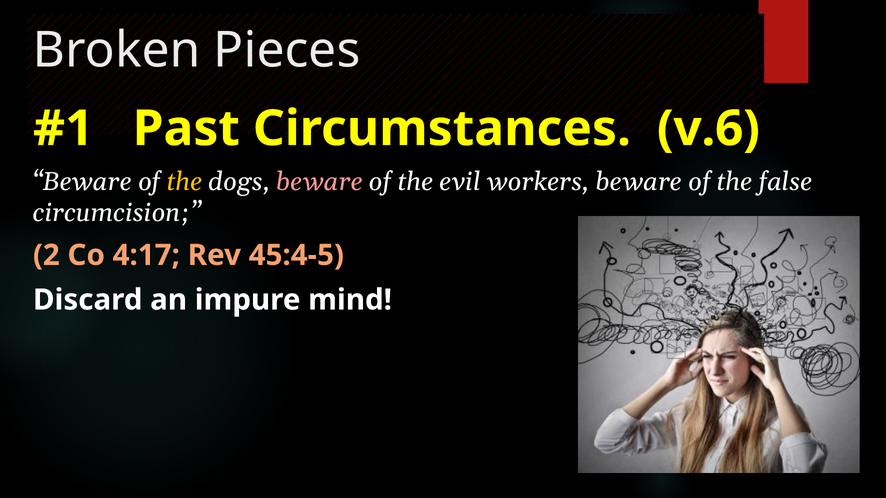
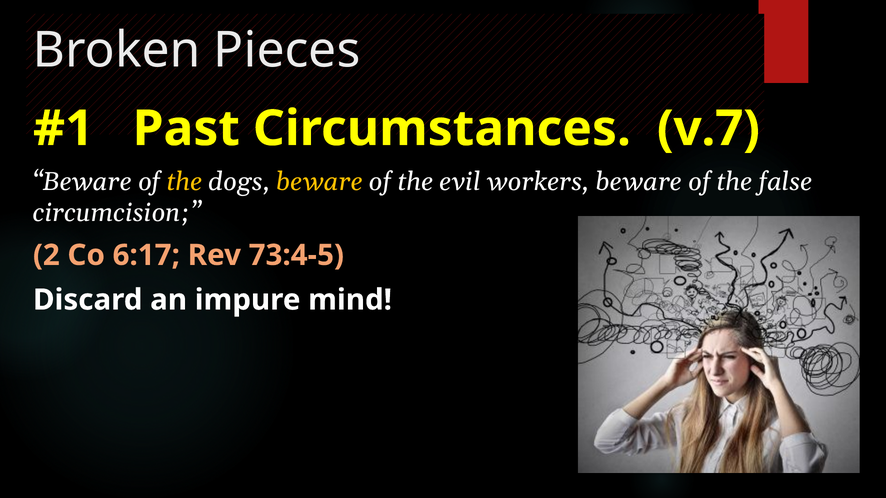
v.6: v.6 -> v.7
beware at (319, 182) colour: pink -> yellow
4:17: 4:17 -> 6:17
45:4-5: 45:4-5 -> 73:4-5
